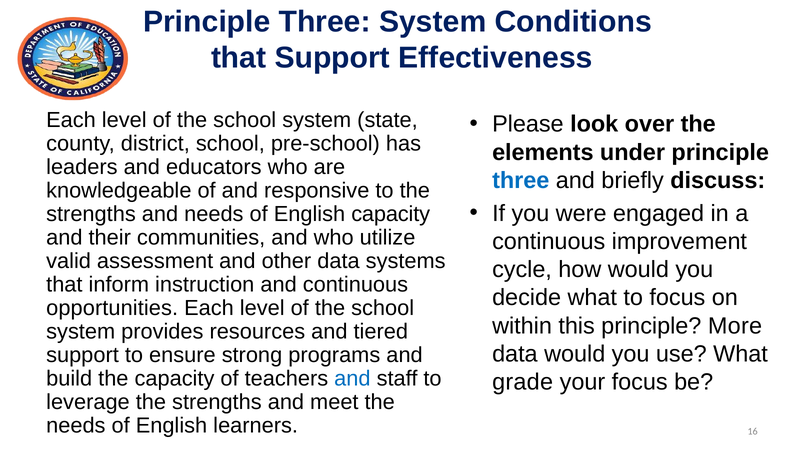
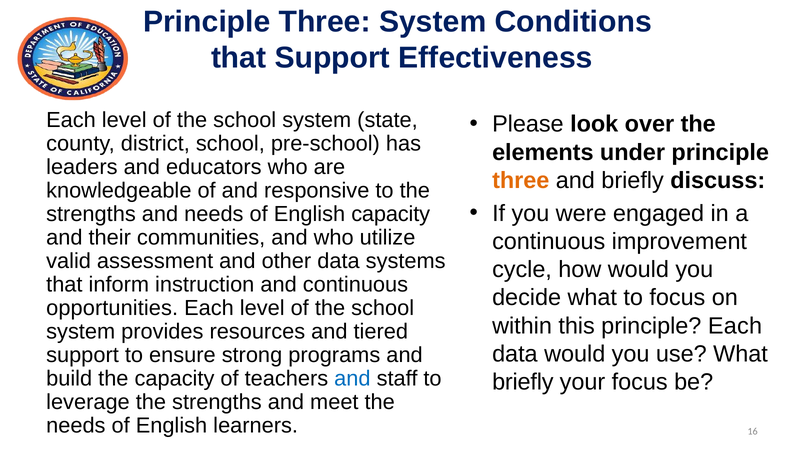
three at (521, 181) colour: blue -> orange
principle More: More -> Each
grade at (523, 382): grade -> briefly
